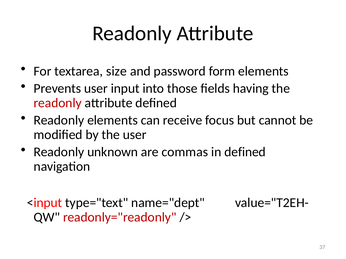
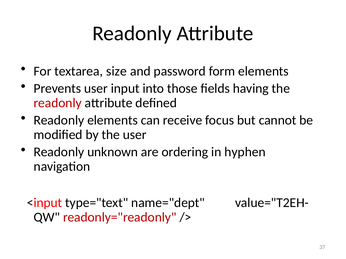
commas: commas -> ordering
in defined: defined -> hyphen
